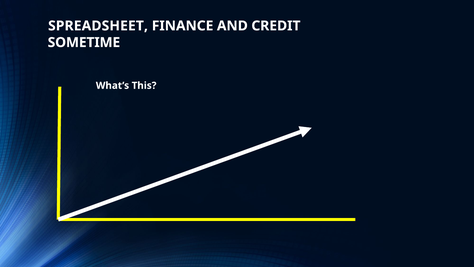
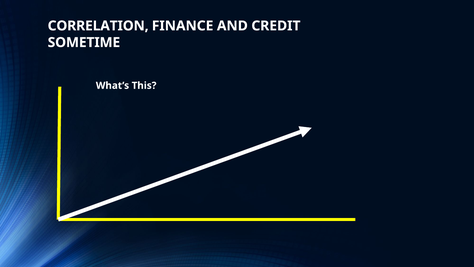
SPREADSHEET: SPREADSHEET -> CORRELATION
